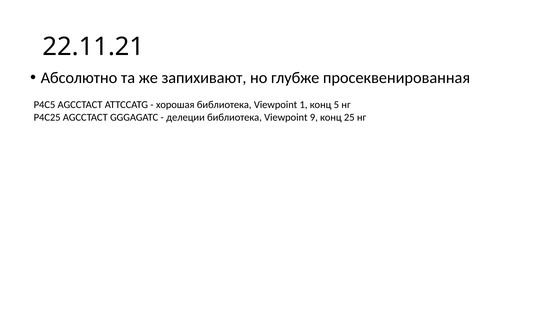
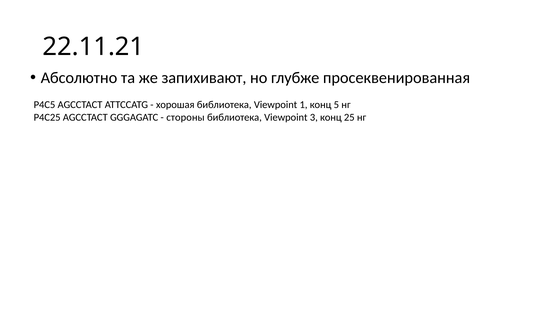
делеции: делеции -> стороны
9: 9 -> 3
